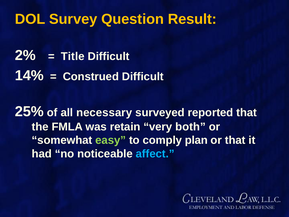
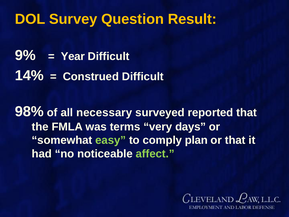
2%: 2% -> 9%
Title: Title -> Year
25%: 25% -> 98%
retain: retain -> terms
both: both -> days
affect colour: light blue -> light green
